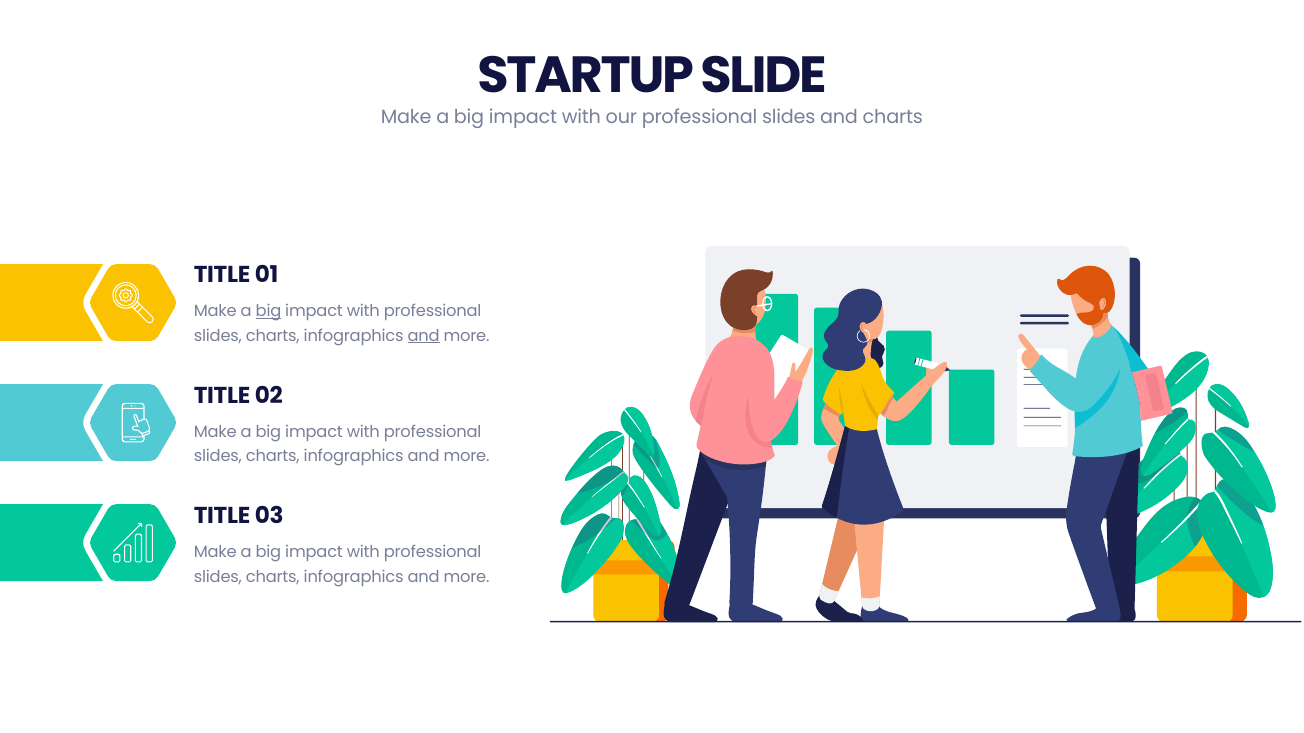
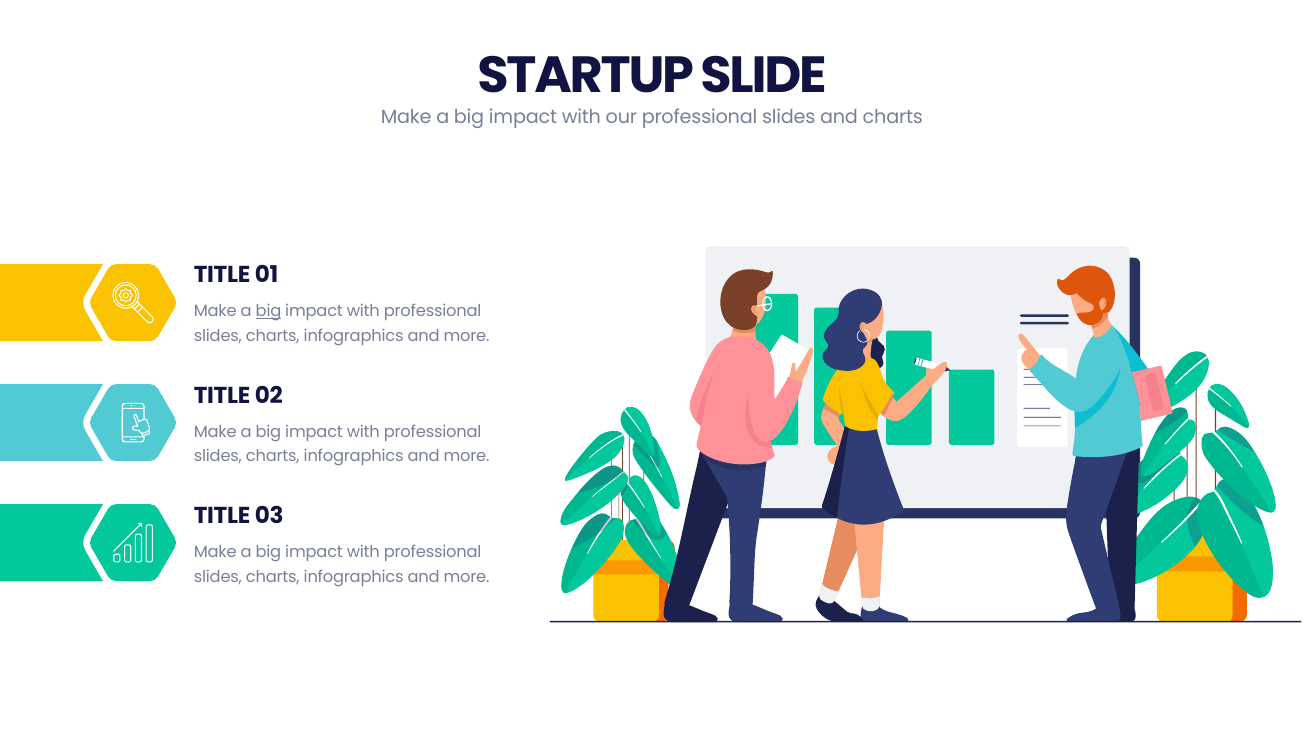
and at (424, 336) underline: present -> none
